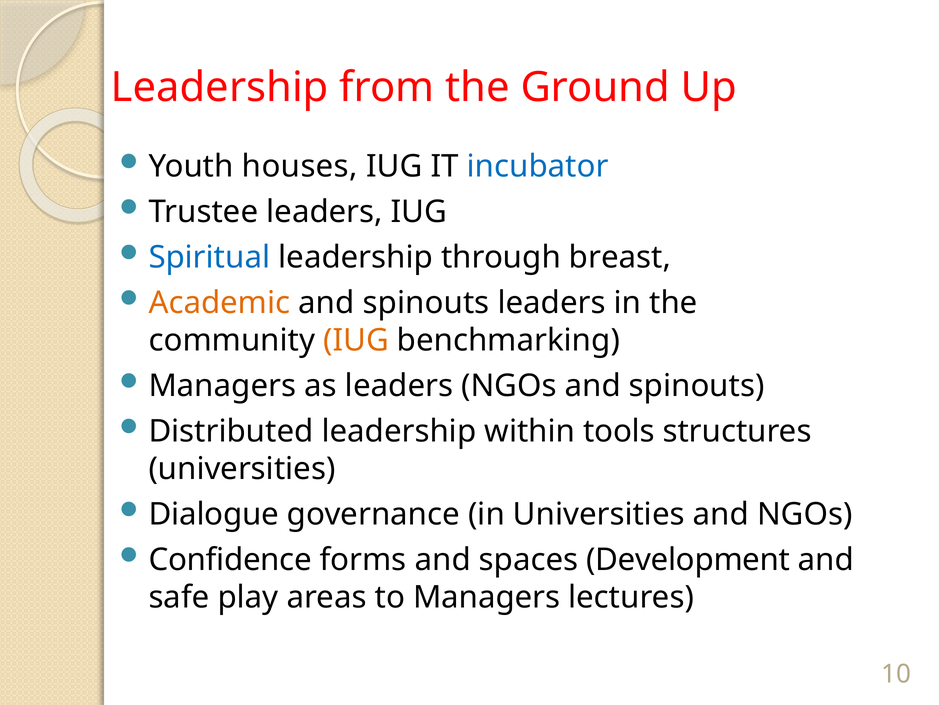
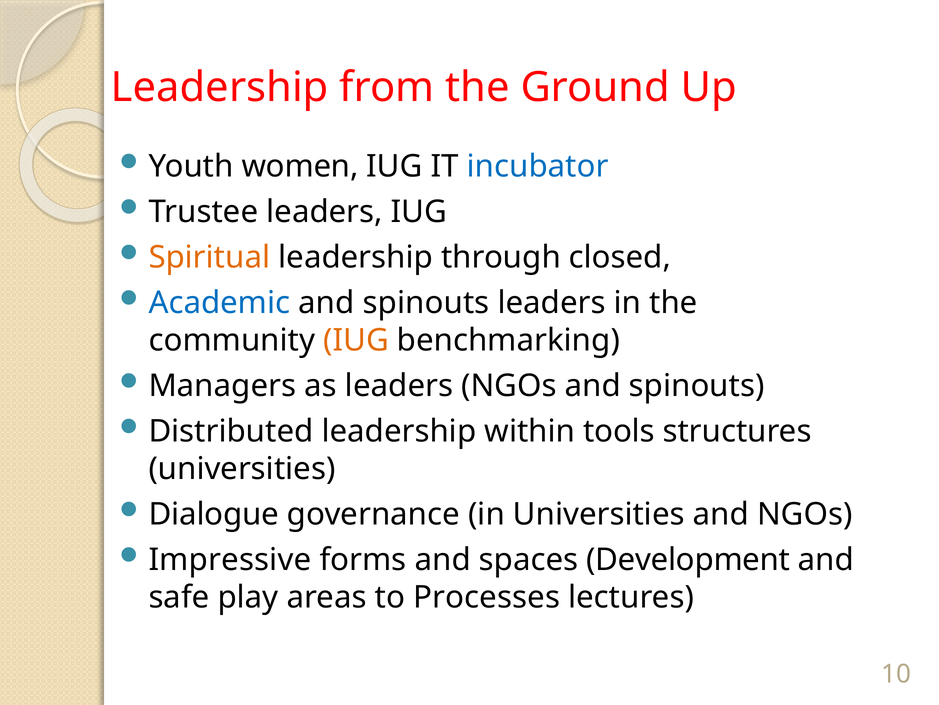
houses: houses -> women
Spiritual colour: blue -> orange
breast: breast -> closed
Academic colour: orange -> blue
Confidence: Confidence -> Impressive
to Managers: Managers -> Processes
